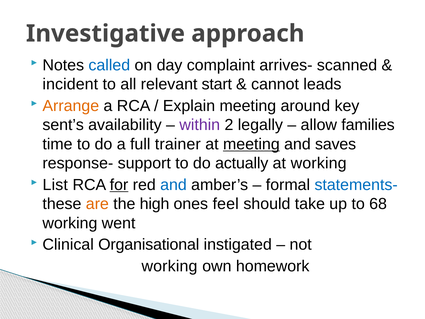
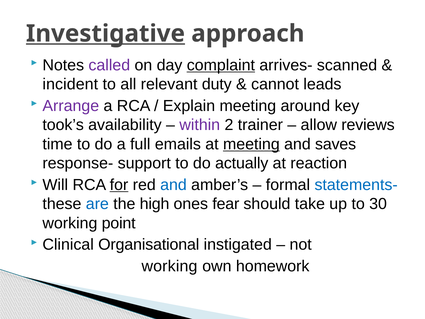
Investigative underline: none -> present
called colour: blue -> purple
complaint underline: none -> present
start: start -> duty
Arrange colour: orange -> purple
sent’s: sent’s -> took’s
legally: legally -> trainer
families: families -> reviews
trainer: trainer -> emails
at working: working -> reaction
List: List -> Will
are colour: orange -> blue
feel: feel -> fear
68: 68 -> 30
went: went -> point
